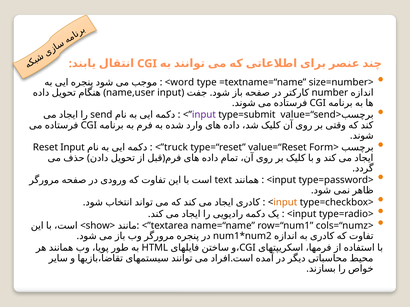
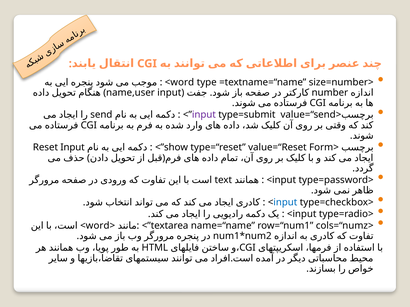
truck: truck -> show
input at (285, 202) colour: orange -> blue
show at (98, 226): show -> word
